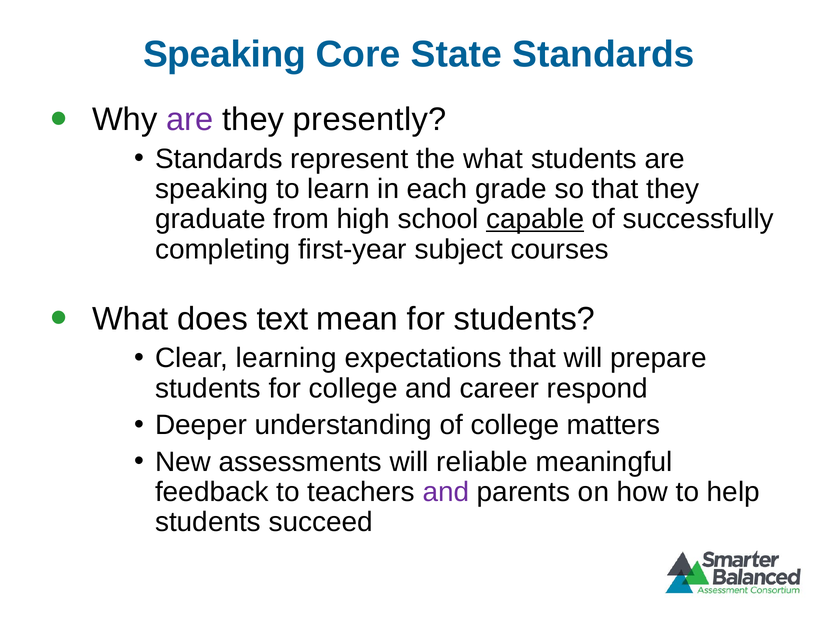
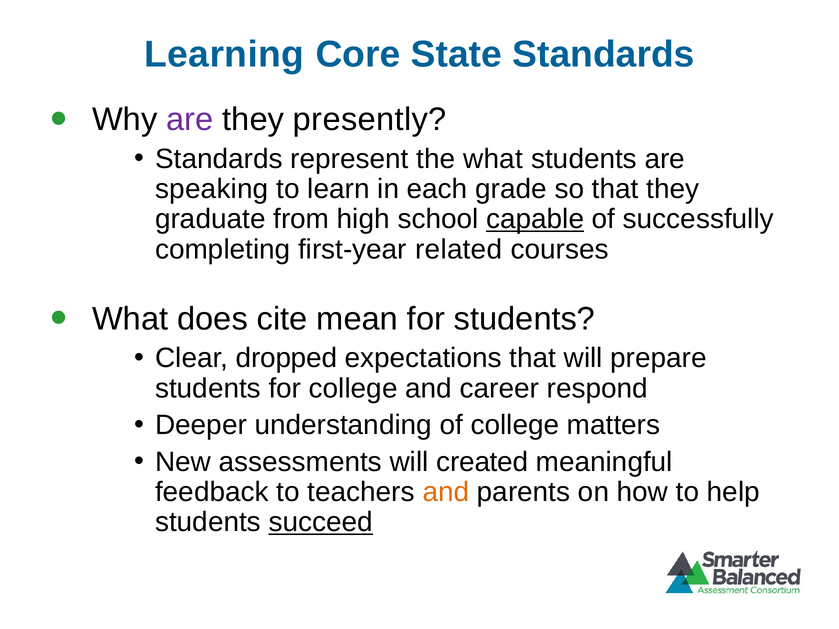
Speaking at (225, 54): Speaking -> Learning
subject: subject -> related
text: text -> cite
learning: learning -> dropped
reliable: reliable -> created
and at (446, 492) colour: purple -> orange
succeed underline: none -> present
